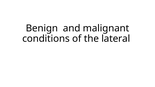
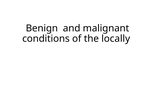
lateral: lateral -> locally
